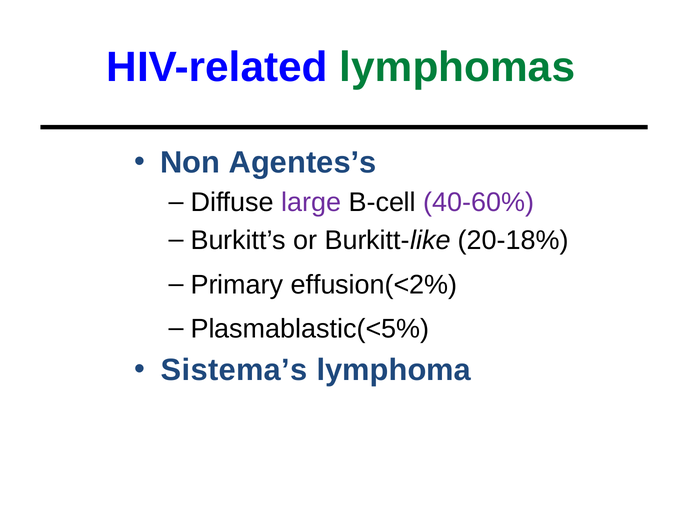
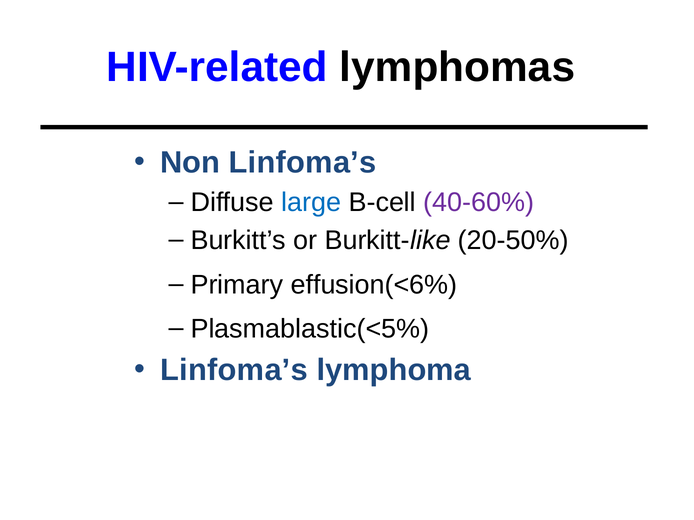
lymphomas colour: green -> black
Non Agentes’s: Agentes’s -> Linfoma’s
large colour: purple -> blue
20-18%: 20-18% -> 20-50%
effusion(<2%: effusion(<2% -> effusion(<6%
Sistema’s at (234, 370): Sistema’s -> Linfoma’s
